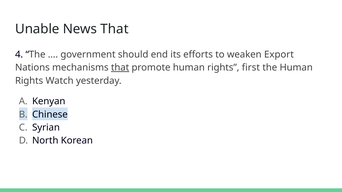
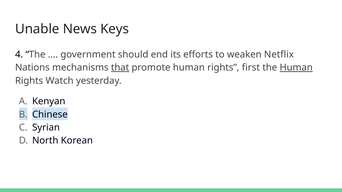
News That: That -> Keys
Export: Export -> Netflix
Human at (296, 68) underline: none -> present
